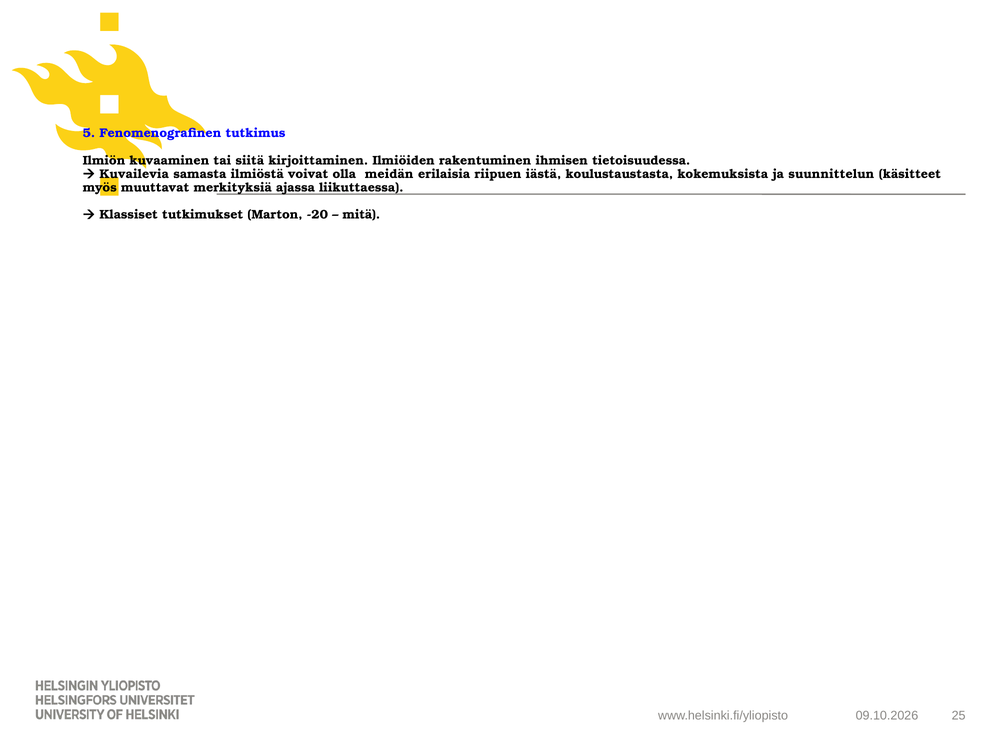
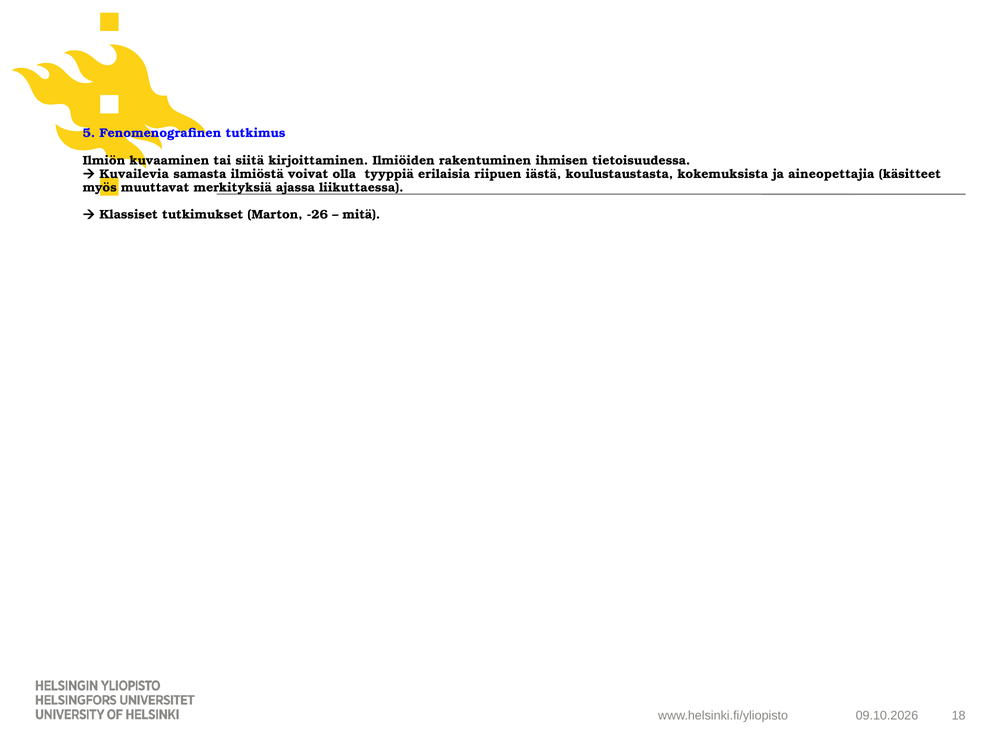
meidän: meidän -> tyyppiä
suunnittelun: suunnittelun -> aineopettajia
-20: -20 -> -26
25: 25 -> 18
